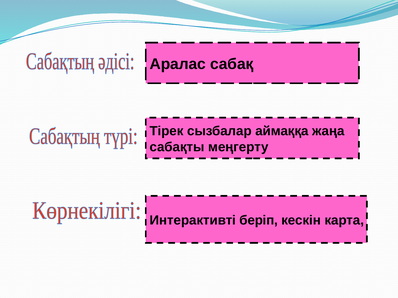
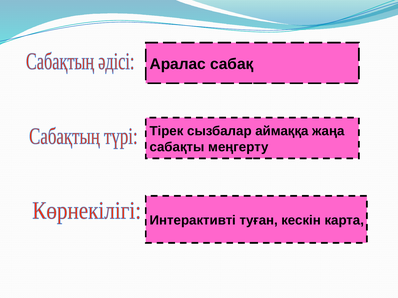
беріп: беріп -> туған
